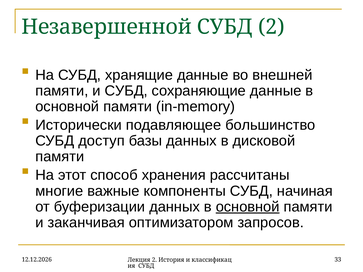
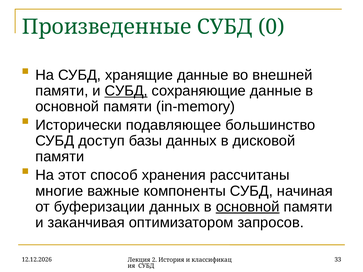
Незавершенной: Незавершенной -> Произведенные
СУБД 2: 2 -> 0
СУБД at (126, 91) underline: none -> present
